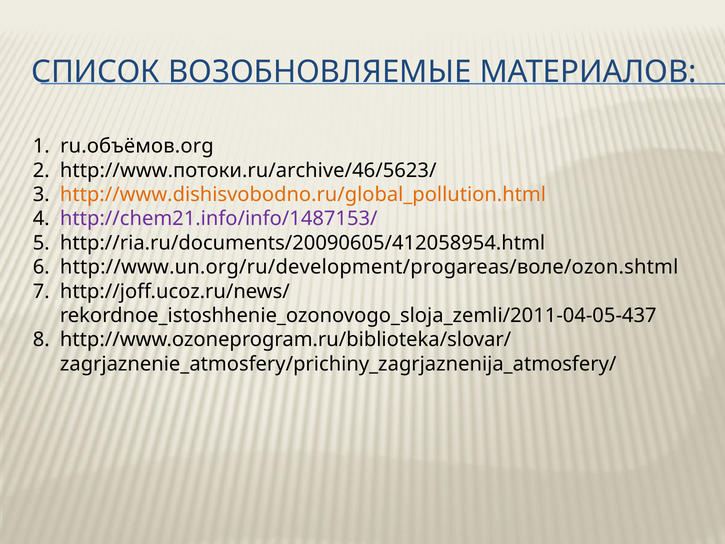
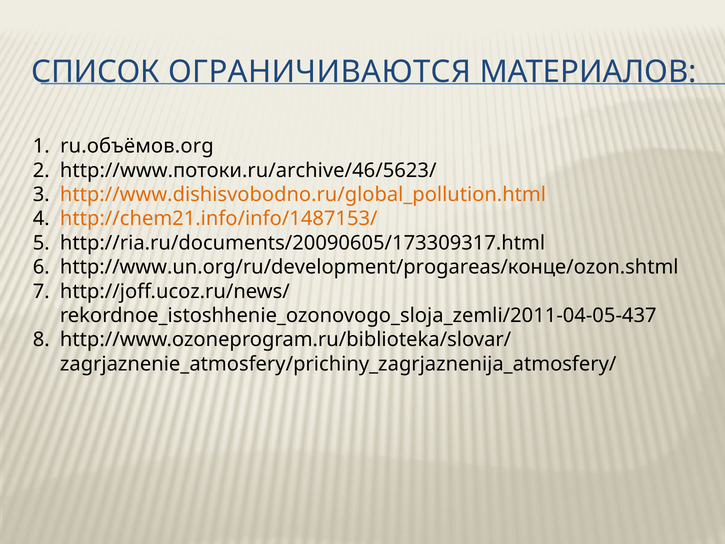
ВОЗОБНОВЛЯЕМЫЕ: ВОЗОБНОВЛЯЕМЫЕ -> ОГРАНИЧИВАЮТСЯ
http://chem21.info/info/1487153/ colour: purple -> orange
http://ria.ru/documents/20090605/412058954.html: http://ria.ru/documents/20090605/412058954.html -> http://ria.ru/documents/20090605/173309317.html
http://www.un.org/ru/development/progareas/воле/ozon.shtml: http://www.un.org/ru/development/progareas/воле/ozon.shtml -> http://www.un.org/ru/development/progareas/конце/ozon.shtml
